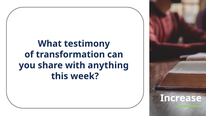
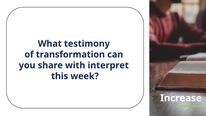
anything: anything -> interpret
